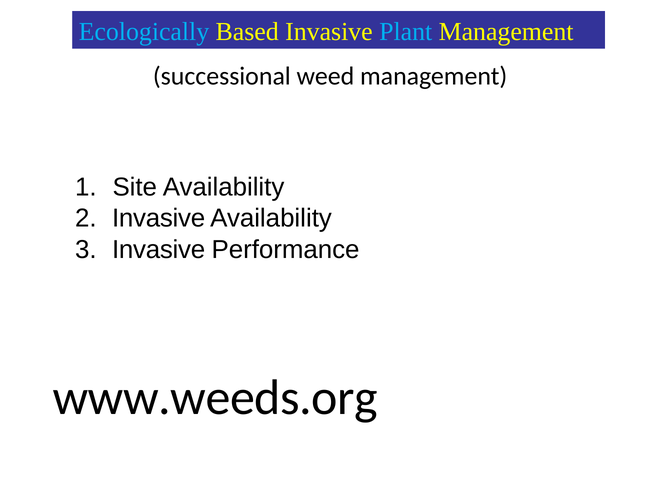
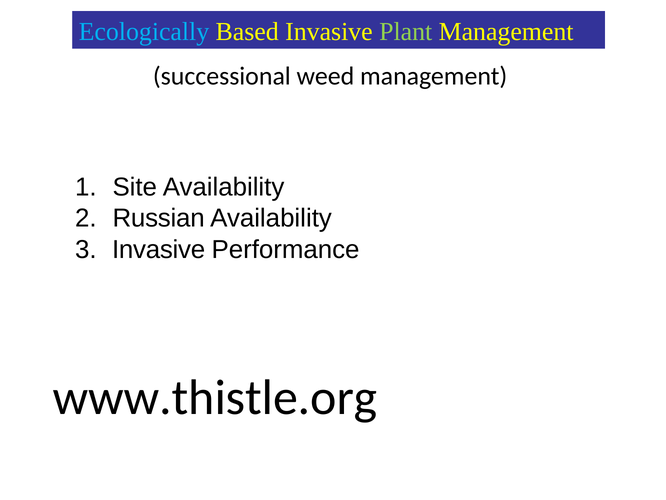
Plant colour: light blue -> light green
Invasive at (159, 218): Invasive -> Russian
www.weeds.org: www.weeds.org -> www.thistle.org
